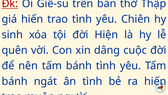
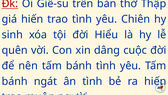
Hiện: Hiện -> Hiểu
